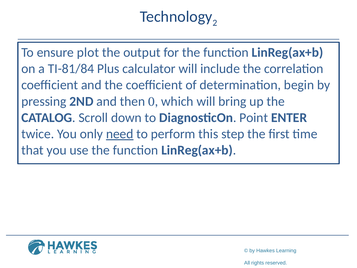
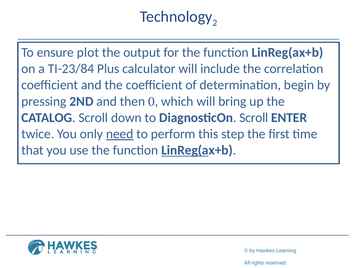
TI-81/84: TI-81/84 -> TI-23/84
DiagnosticOn Point: Point -> Scroll
LinReg(a at (185, 150) underline: none -> present
